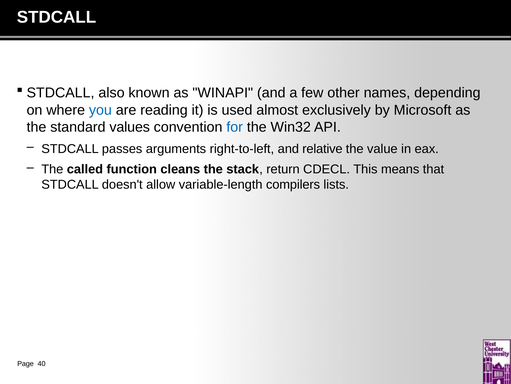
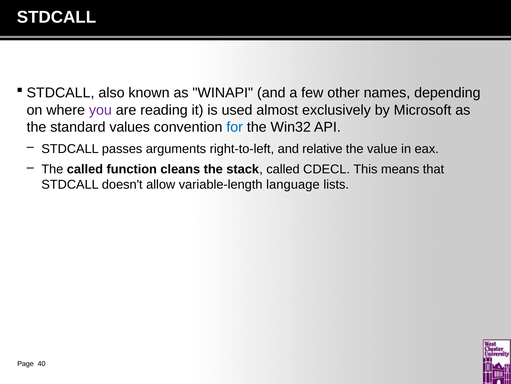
you colour: blue -> purple
stack return: return -> called
compilers: compilers -> language
